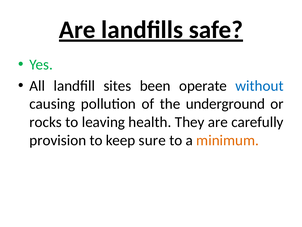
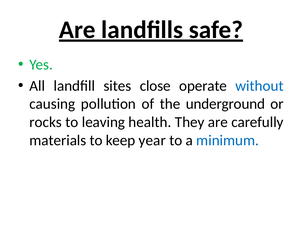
been: been -> close
provision: provision -> materials
sure: sure -> year
minimum colour: orange -> blue
